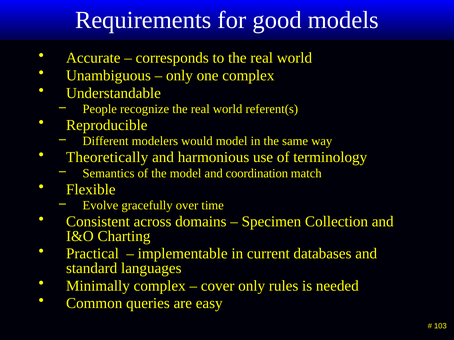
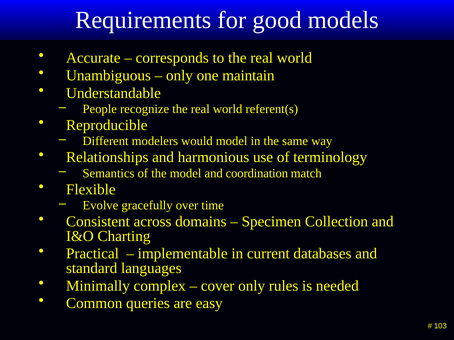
one complex: complex -> maintain
Theoretically: Theoretically -> Relationships
